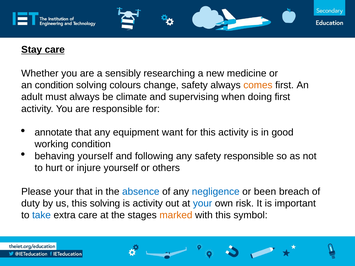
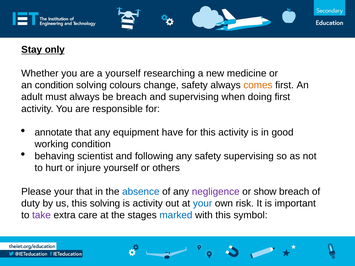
Stay care: care -> only
a sensibly: sensibly -> yourself
be climate: climate -> breach
want: want -> have
behaving yourself: yourself -> scientist
safety responsible: responsible -> supervising
negligence colour: blue -> purple
been: been -> show
take colour: blue -> purple
marked colour: orange -> blue
